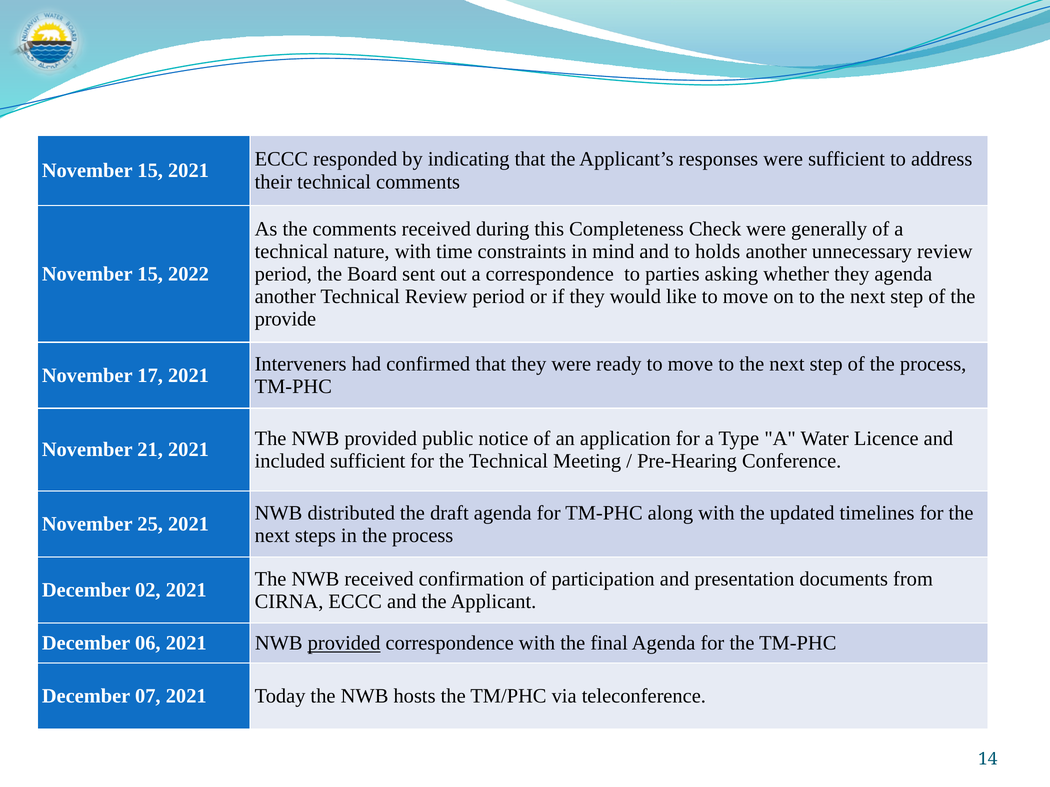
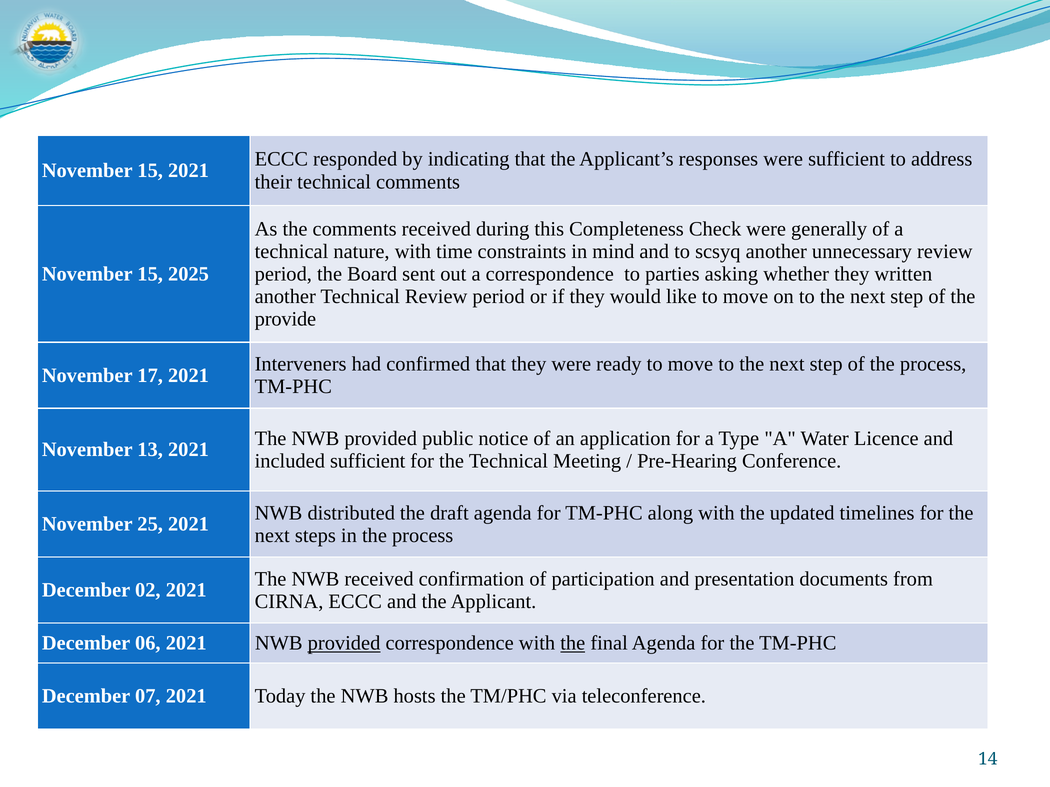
holds: holds -> scsyq
2022: 2022 -> 2025
they agenda: agenda -> written
21: 21 -> 13
the at (573, 644) underline: none -> present
